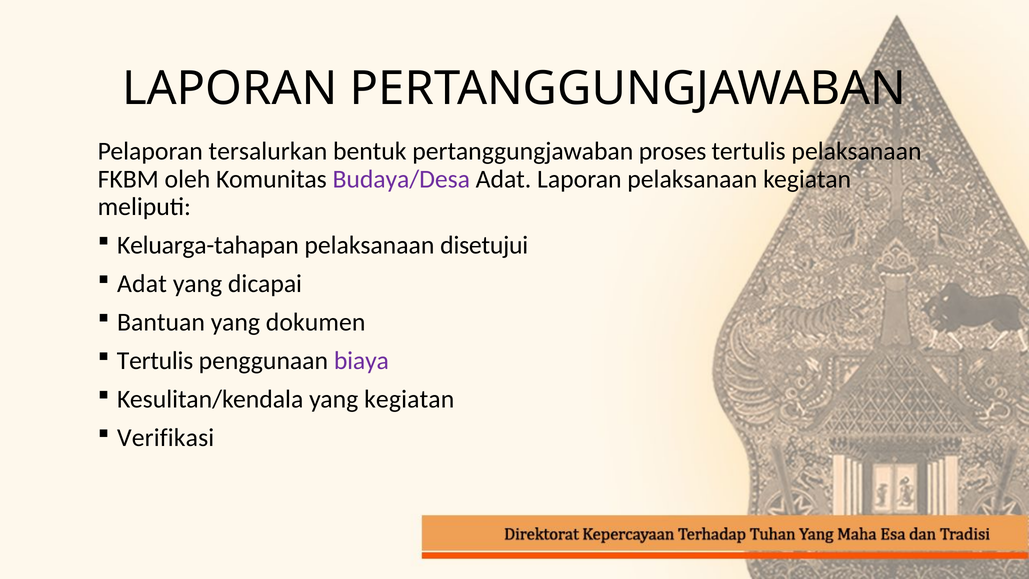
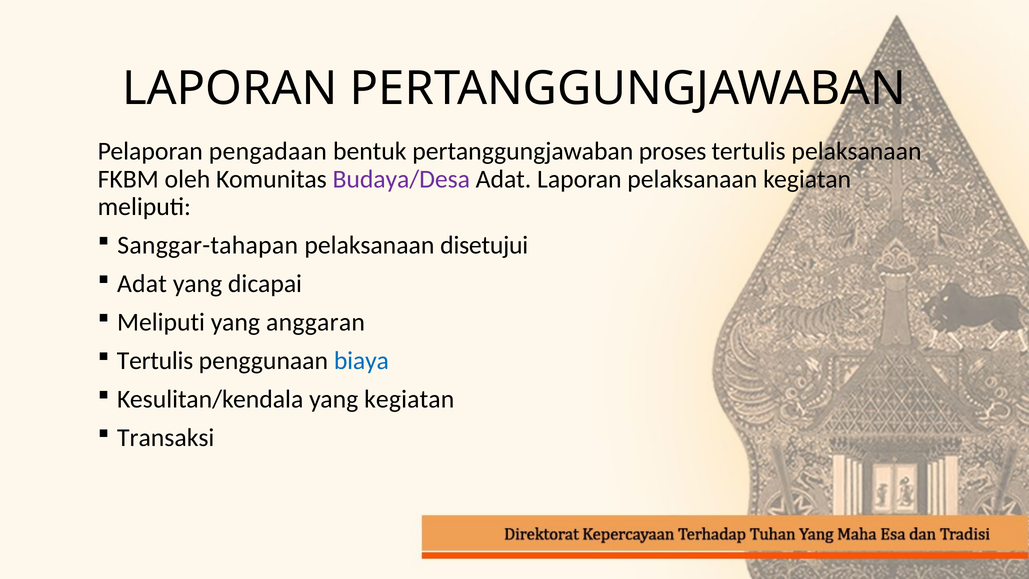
tersalurkan: tersalurkan -> pengadaan
Keluarga-tahapan: Keluarga-tahapan -> Sanggar-tahapan
Bantuan at (161, 322): Bantuan -> Meliputi
dokumen: dokumen -> anggaran
biaya colour: purple -> blue
Verifikasi: Verifikasi -> Transaksi
